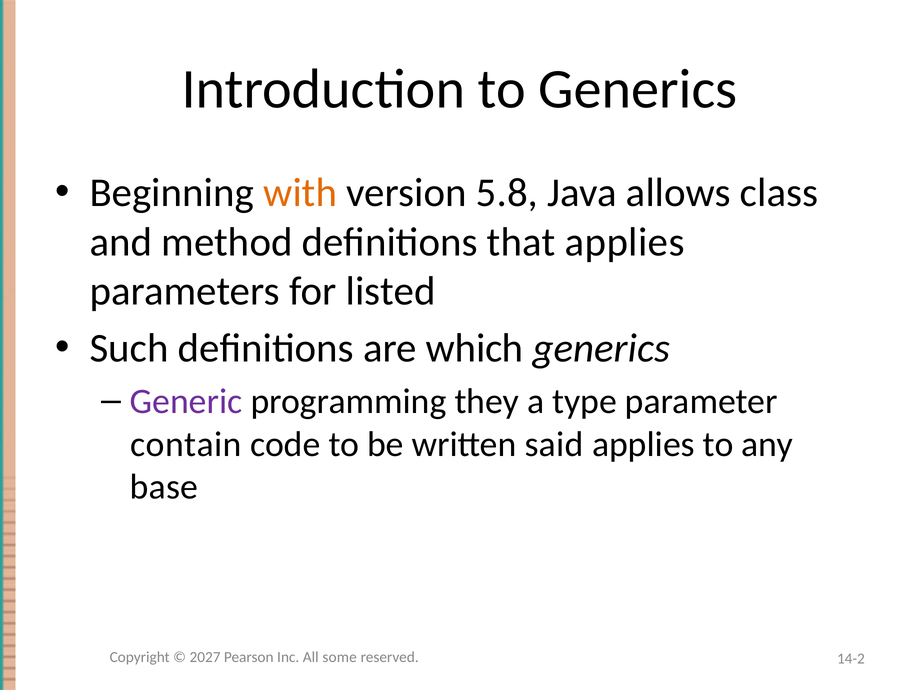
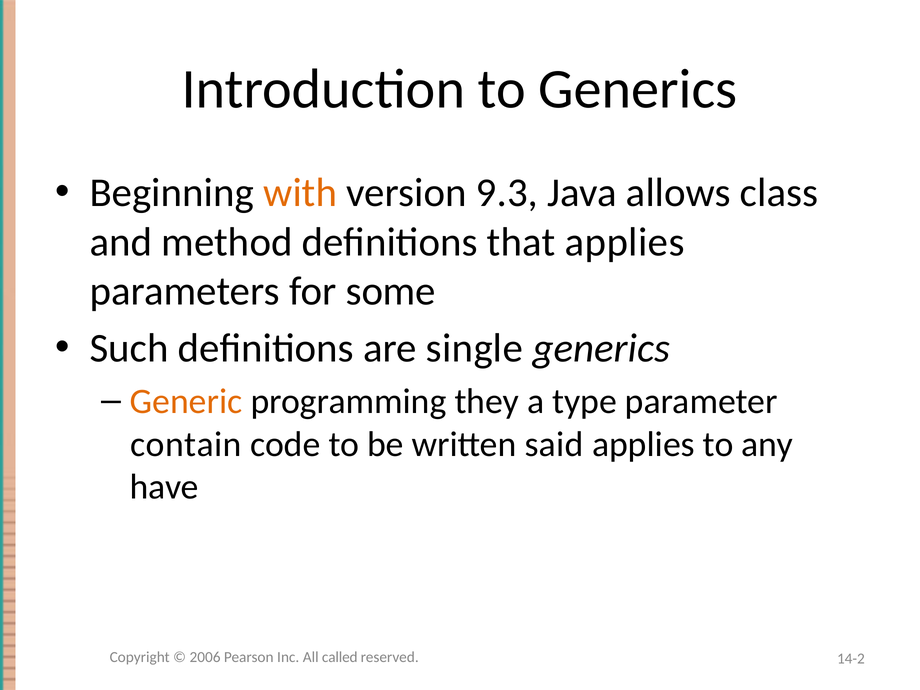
5.8: 5.8 -> 9.3
listed: listed -> some
which: which -> single
Generic colour: purple -> orange
base: base -> have
2027: 2027 -> 2006
some: some -> called
